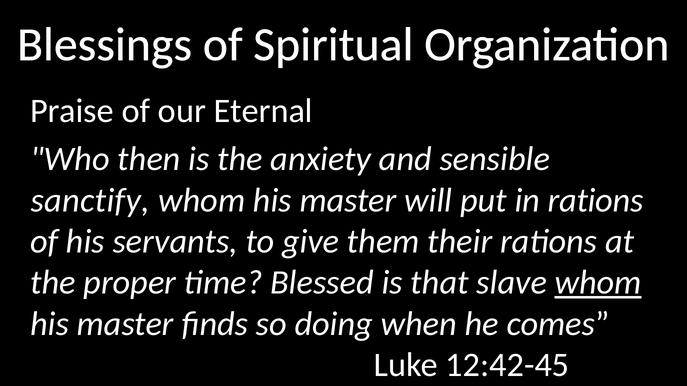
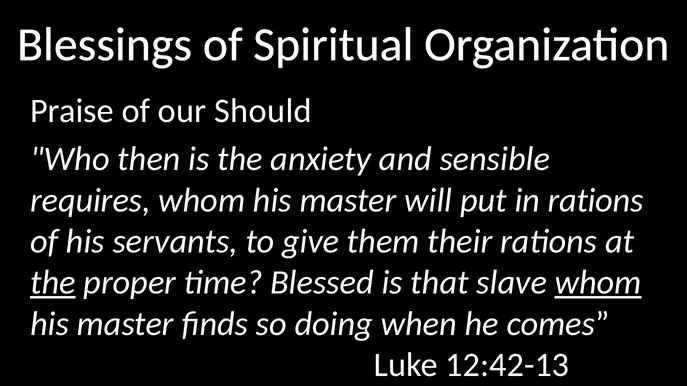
Eternal: Eternal -> Should
sanctify: sanctify -> requires
the at (53, 283) underline: none -> present
12:42-45: 12:42-45 -> 12:42-13
